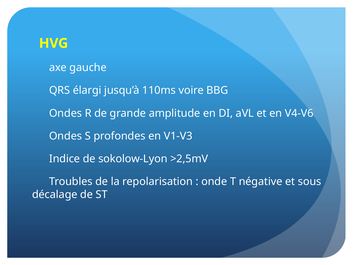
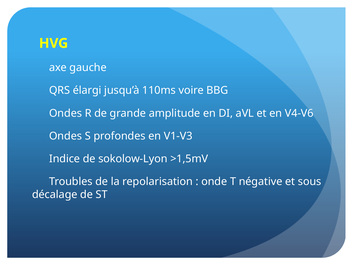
>2,5mV: >2,5mV -> >1,5mV
